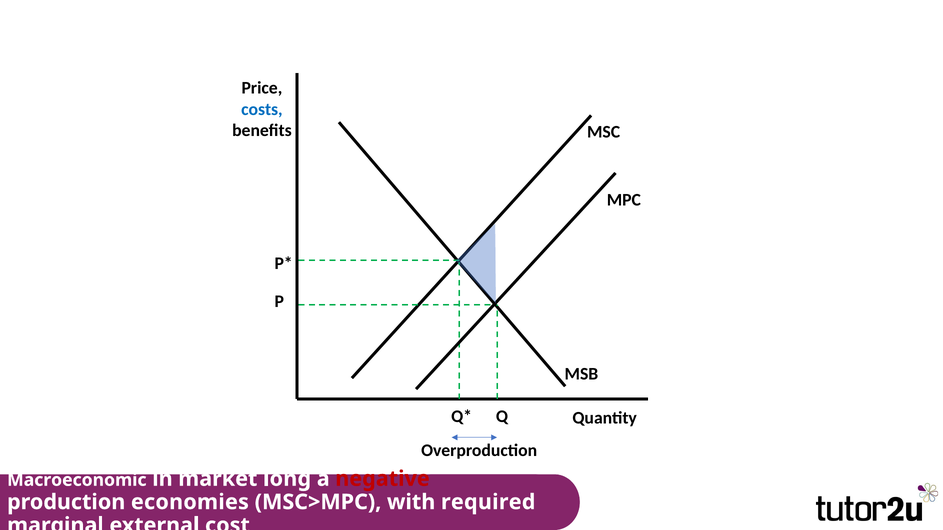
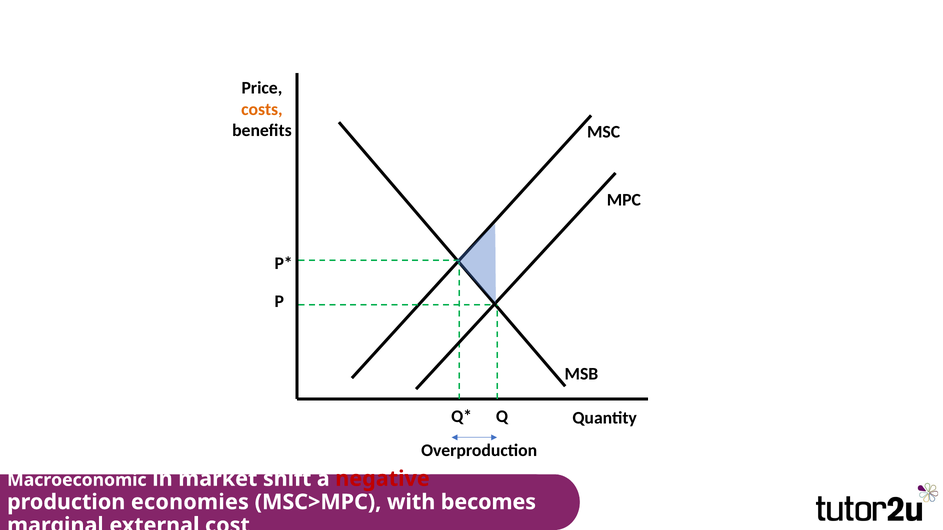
costs colour: blue -> orange
long: long -> shift
required: required -> becomes
